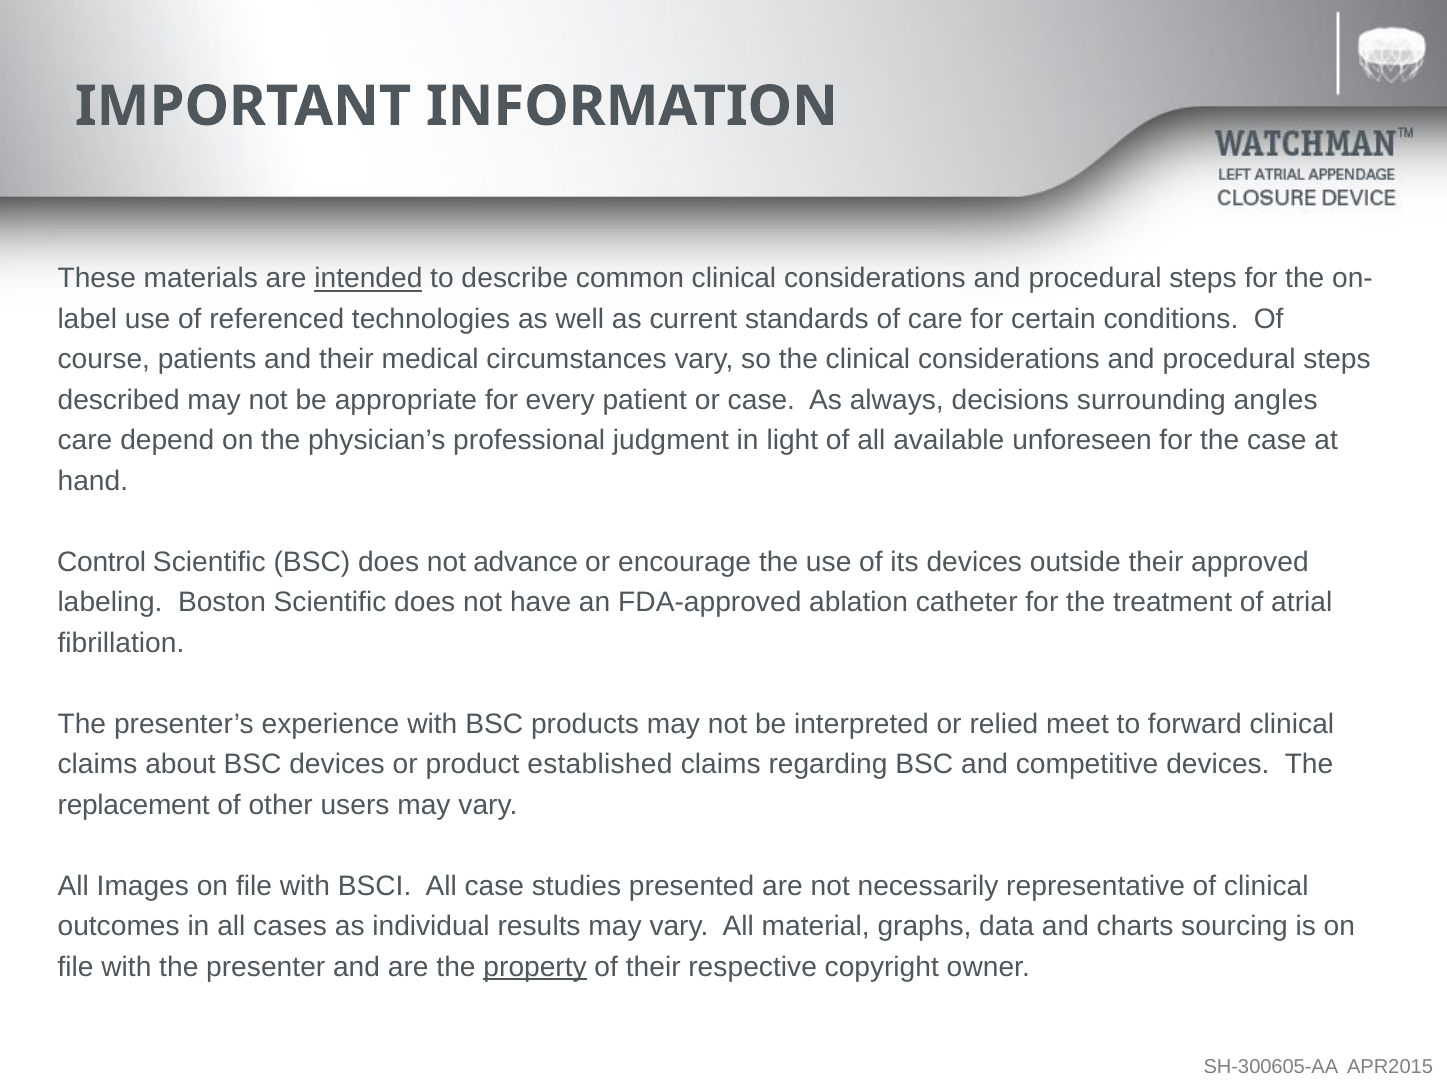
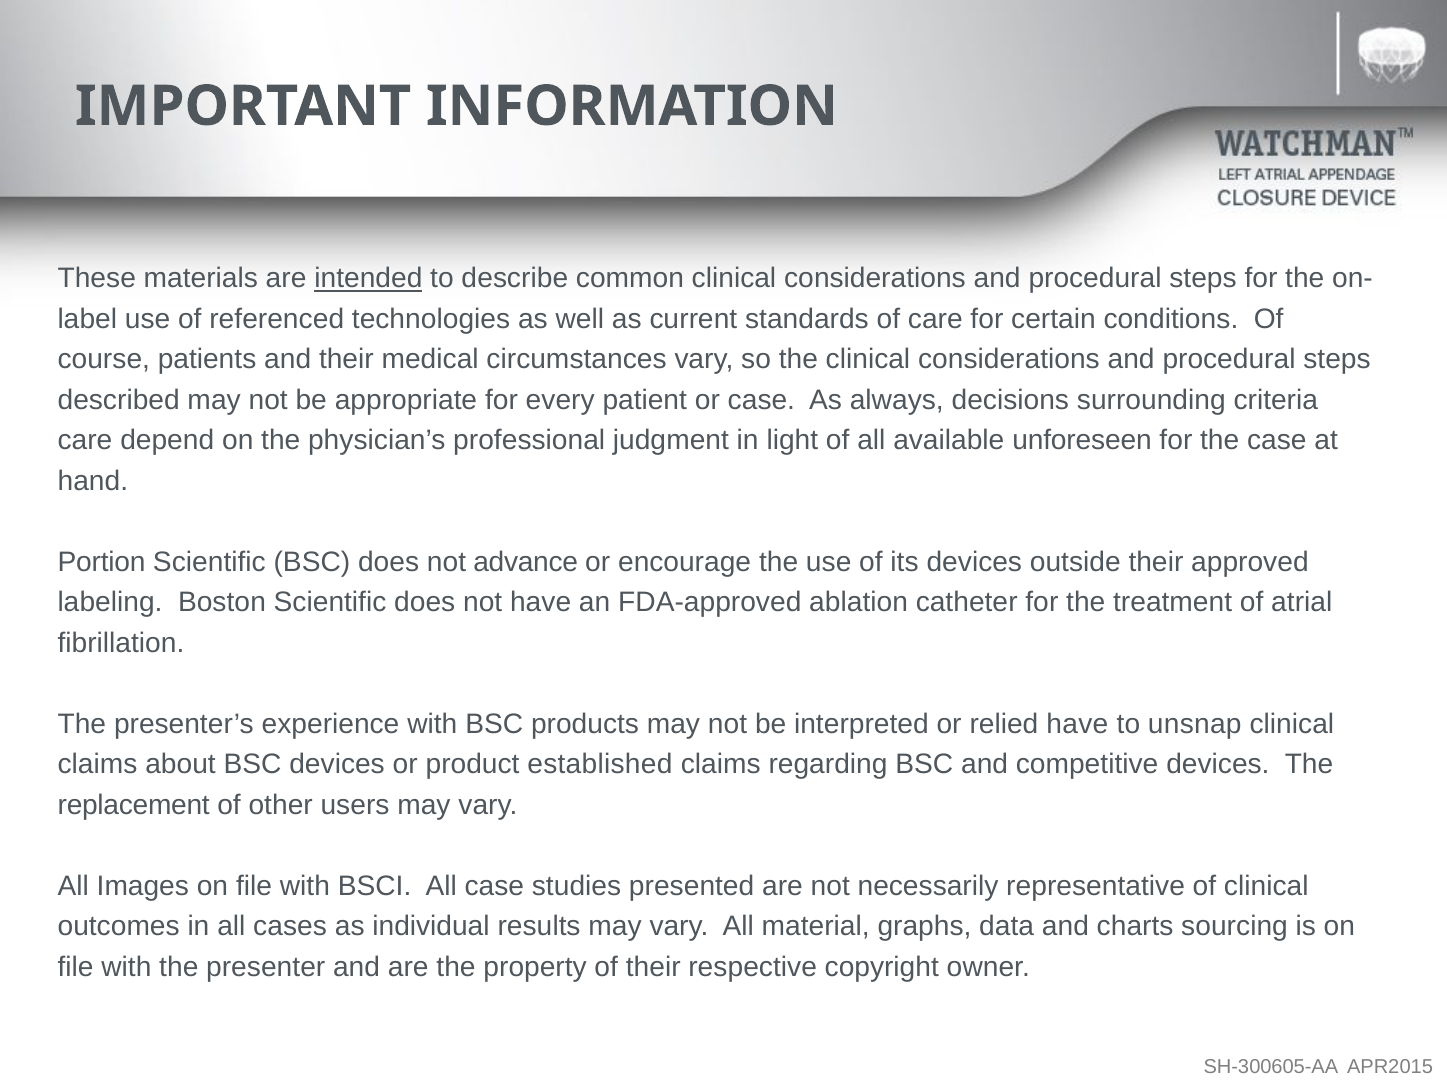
angles: angles -> criteria
Control: Control -> Portion
relied meet: meet -> have
forward: forward -> unsnap
property underline: present -> none
